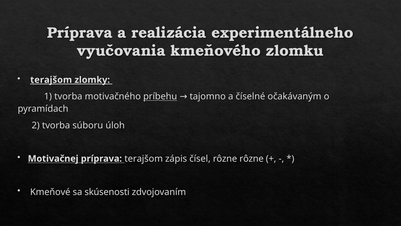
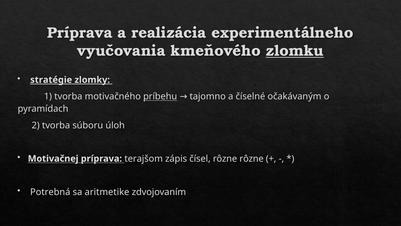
zlomku underline: none -> present
terajšom at (51, 80): terajšom -> stratégie
Kmeňové: Kmeňové -> Potrebná
skúsenosti: skúsenosti -> aritmetike
